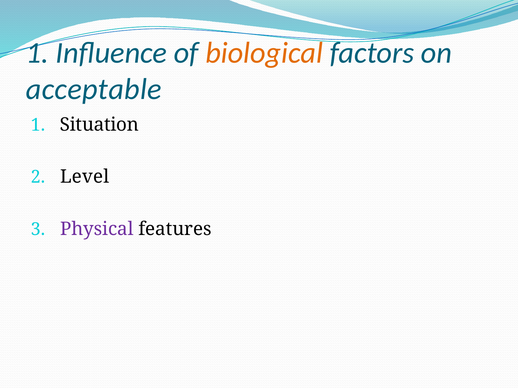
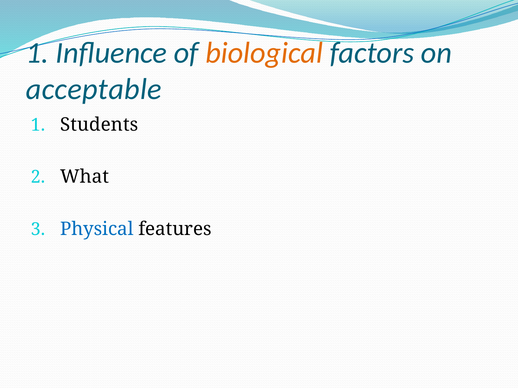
Situation: Situation -> Students
Level: Level -> What
Physical colour: purple -> blue
